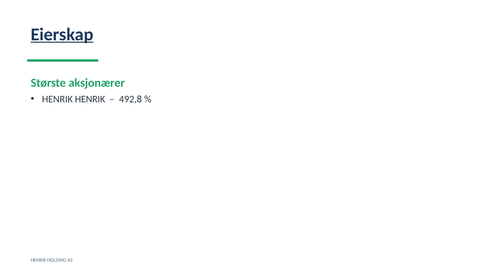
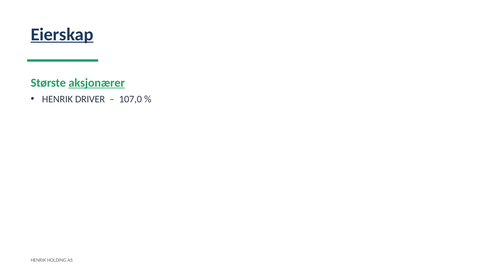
aksjonærer underline: none -> present
HENRIK HENRIK: HENRIK -> DRIVER
492,8: 492,8 -> 107,0
